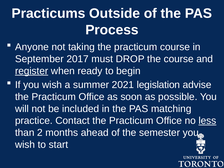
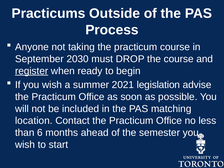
2017: 2017 -> 2030
practice: practice -> location
less underline: present -> none
2: 2 -> 6
